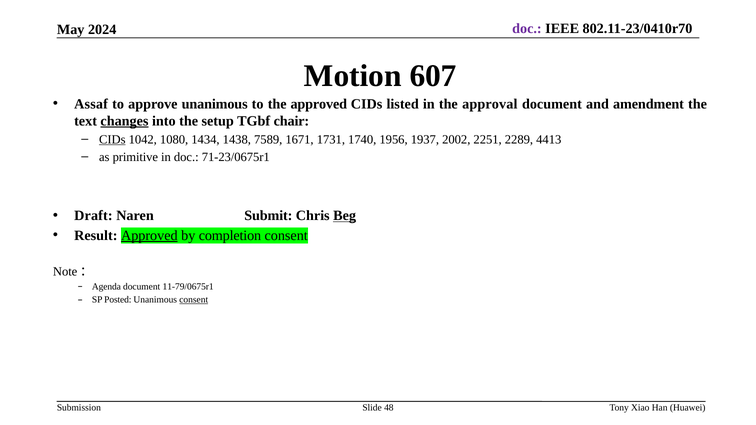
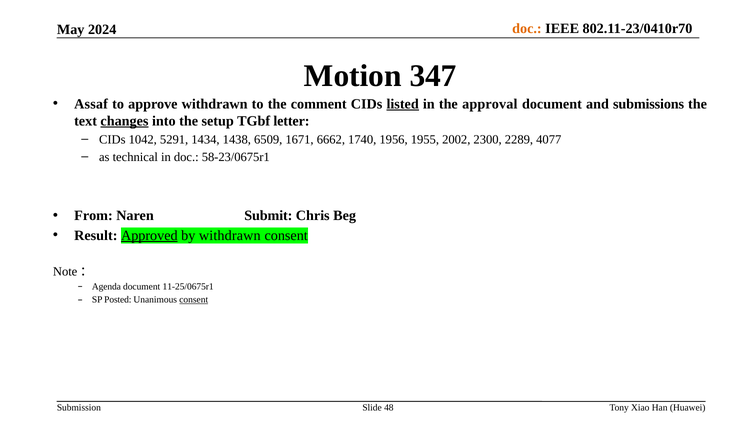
doc at (527, 28) colour: purple -> orange
607: 607 -> 347
approve unanimous: unanimous -> withdrawn
the approved: approved -> comment
listed underline: none -> present
amendment: amendment -> submissions
chair: chair -> letter
CIDs at (112, 139) underline: present -> none
1080: 1080 -> 5291
7589: 7589 -> 6509
1731: 1731 -> 6662
1937: 1937 -> 1955
2251: 2251 -> 2300
4413: 4413 -> 4077
primitive: primitive -> technical
71-23/0675r1: 71-23/0675r1 -> 58-23/0675r1
Draft: Draft -> From
Beg underline: present -> none
by completion: completion -> withdrawn
11-79/0675r1: 11-79/0675r1 -> 11-25/0675r1
